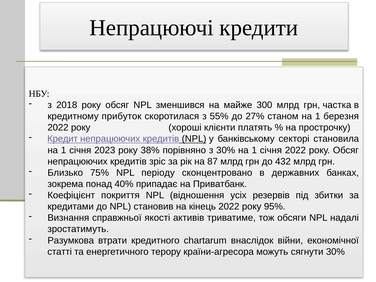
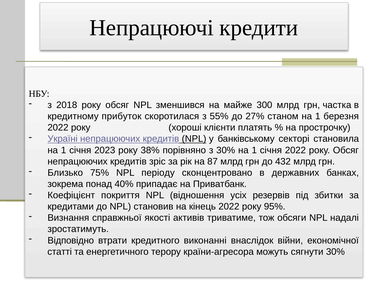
Кредит: Кредит -> Україні
Разумкова: Разумкова -> Відповідно
chartarum: chartarum -> виконанні
